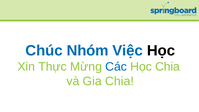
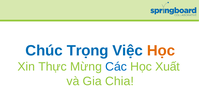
Nhóm: Nhóm -> Trọng
Học at (161, 51) colour: black -> orange
Học Chia: Chia -> Xuất
